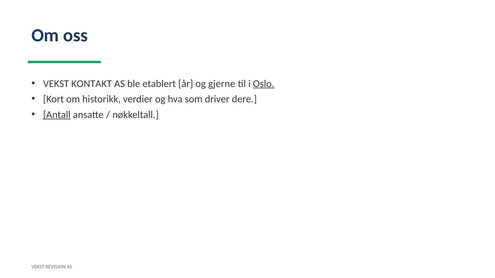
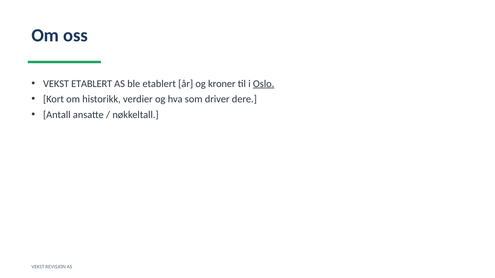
VEKST KONTAKT: KONTAKT -> ETABLERT
gjerne: gjerne -> kroner
Antall underline: present -> none
